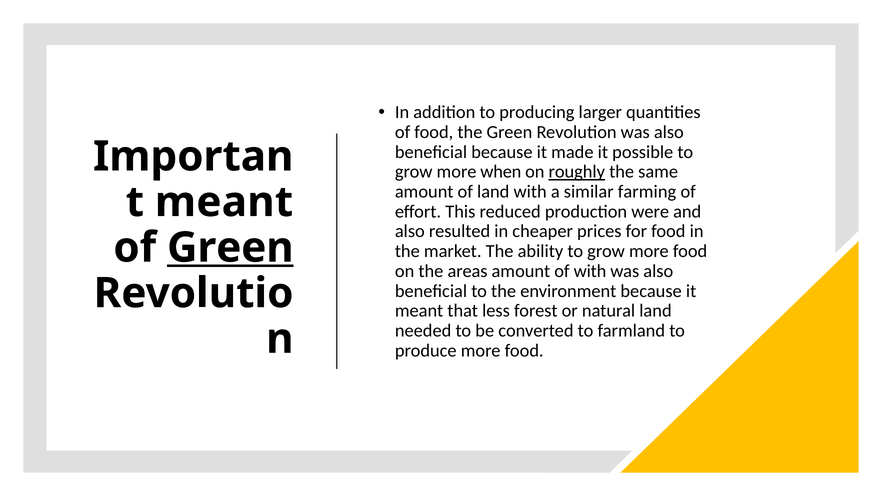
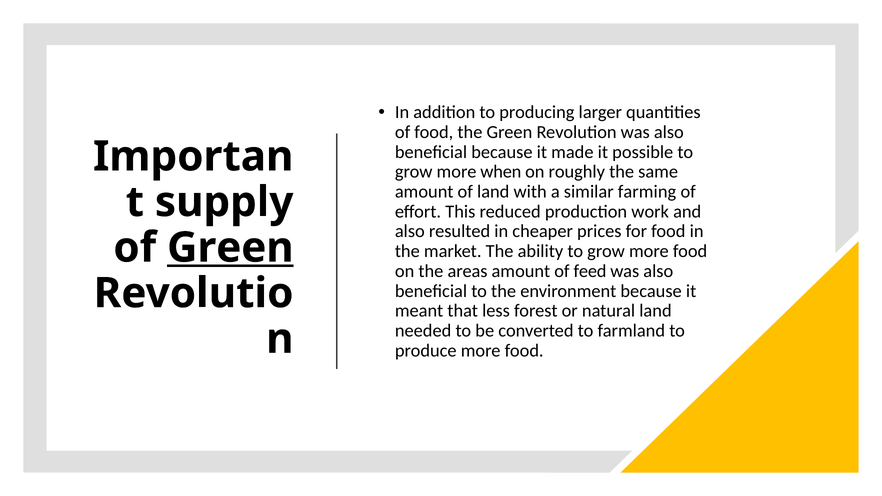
roughly underline: present -> none
meant at (224, 202): meant -> supply
were: were -> work
of with: with -> feed
